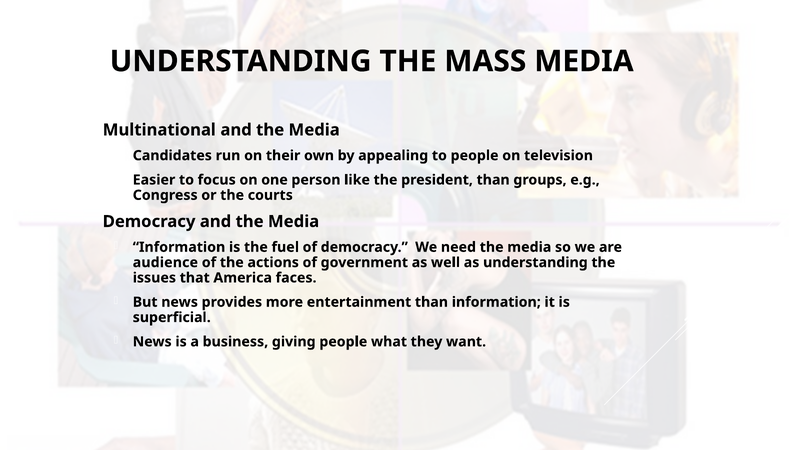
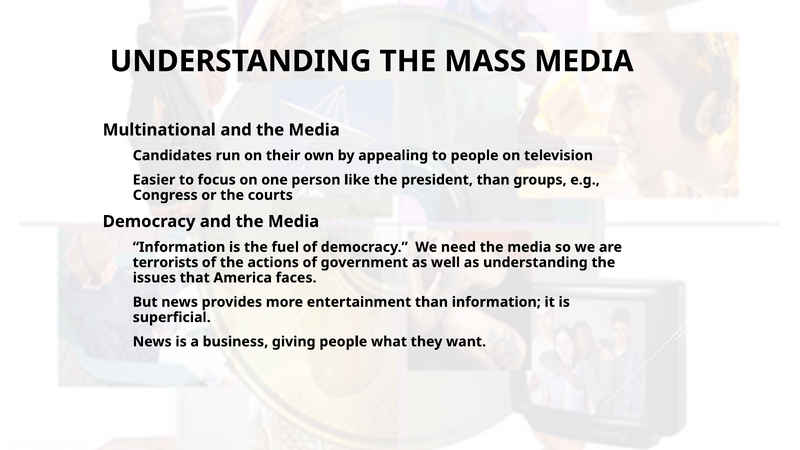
audience: audience -> terrorists
